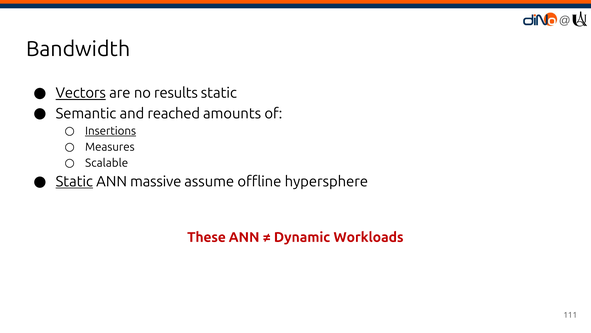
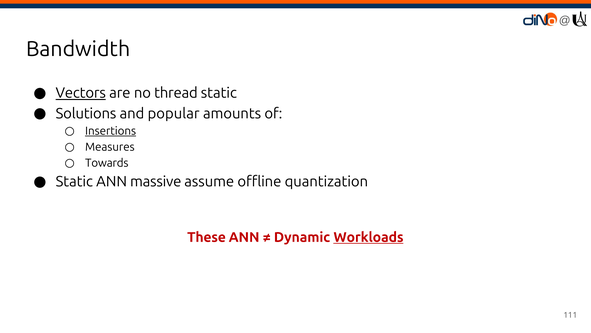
results: results -> thread
Semantic: Semantic -> Solutions
reached: reached -> popular
Scalable: Scalable -> Towards
Static at (74, 181) underline: present -> none
hypersphere: hypersphere -> quantization
Workloads underline: none -> present
